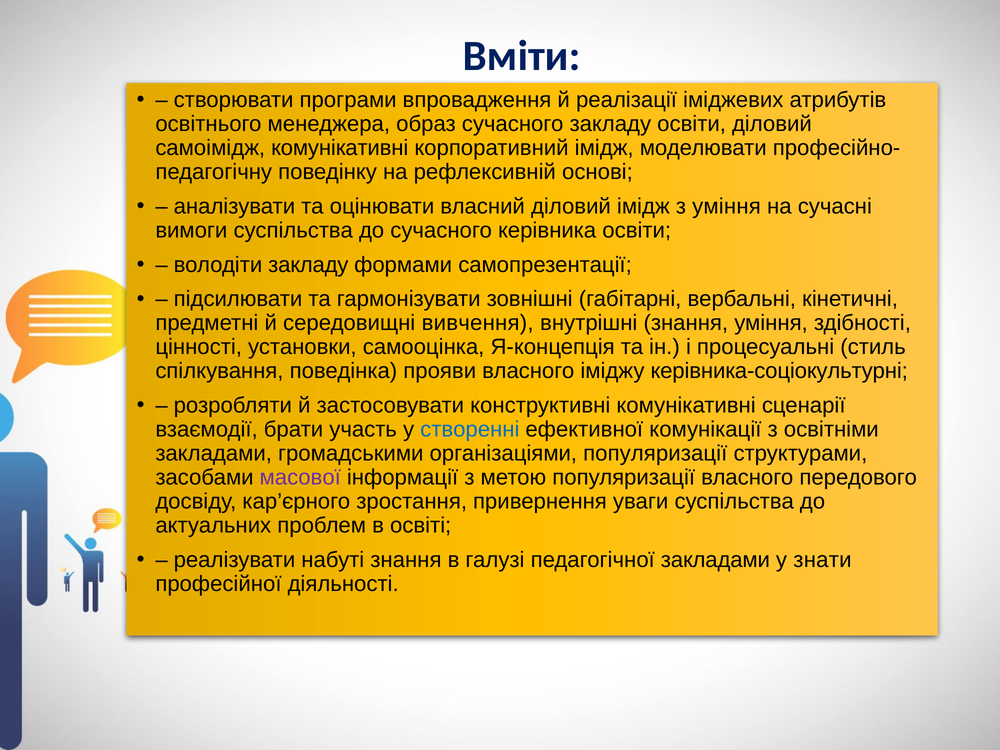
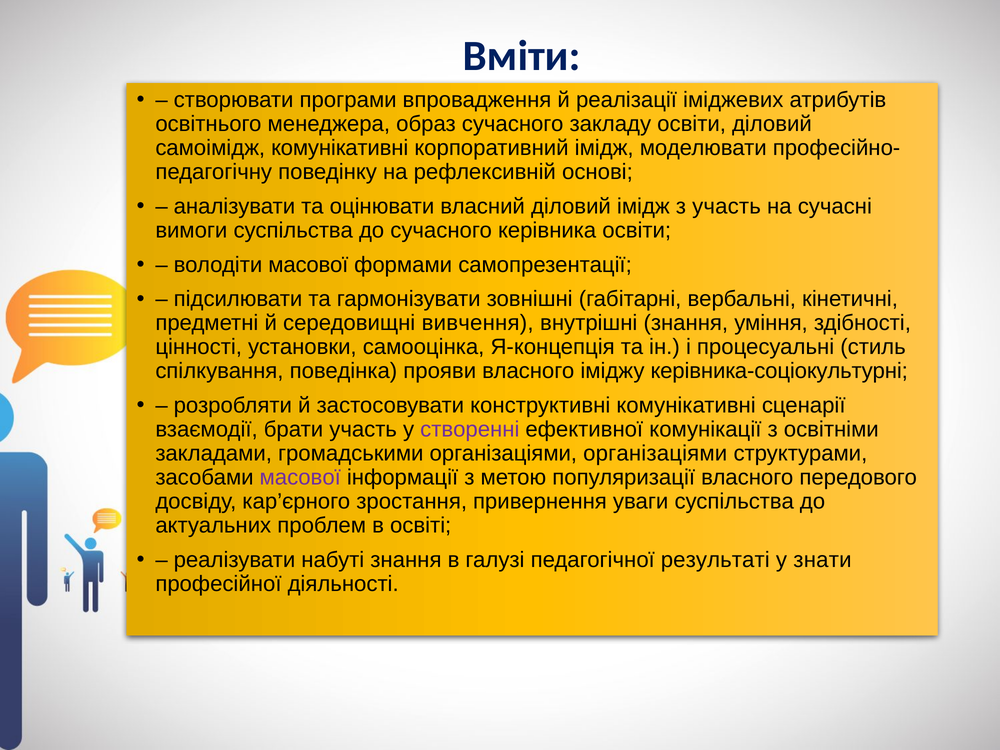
з уміння: уміння -> участь
володіти закладу: закладу -> масової
створенні colour: blue -> purple
організаціями популяризації: популяризації -> організаціями
педагогічної закладами: закладами -> результаті
